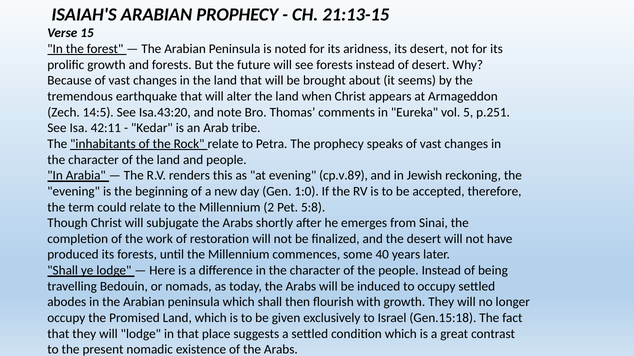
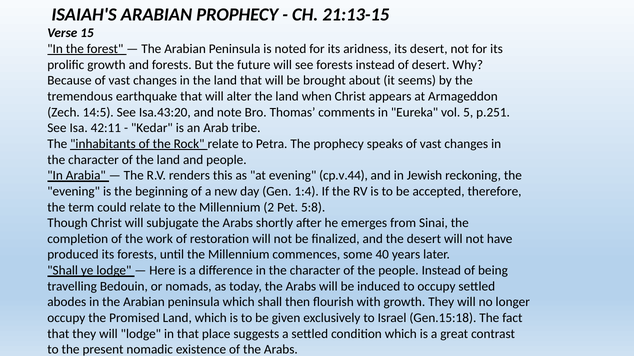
cp.v.89: cp.v.89 -> cp.v.44
1:0: 1:0 -> 1:4
